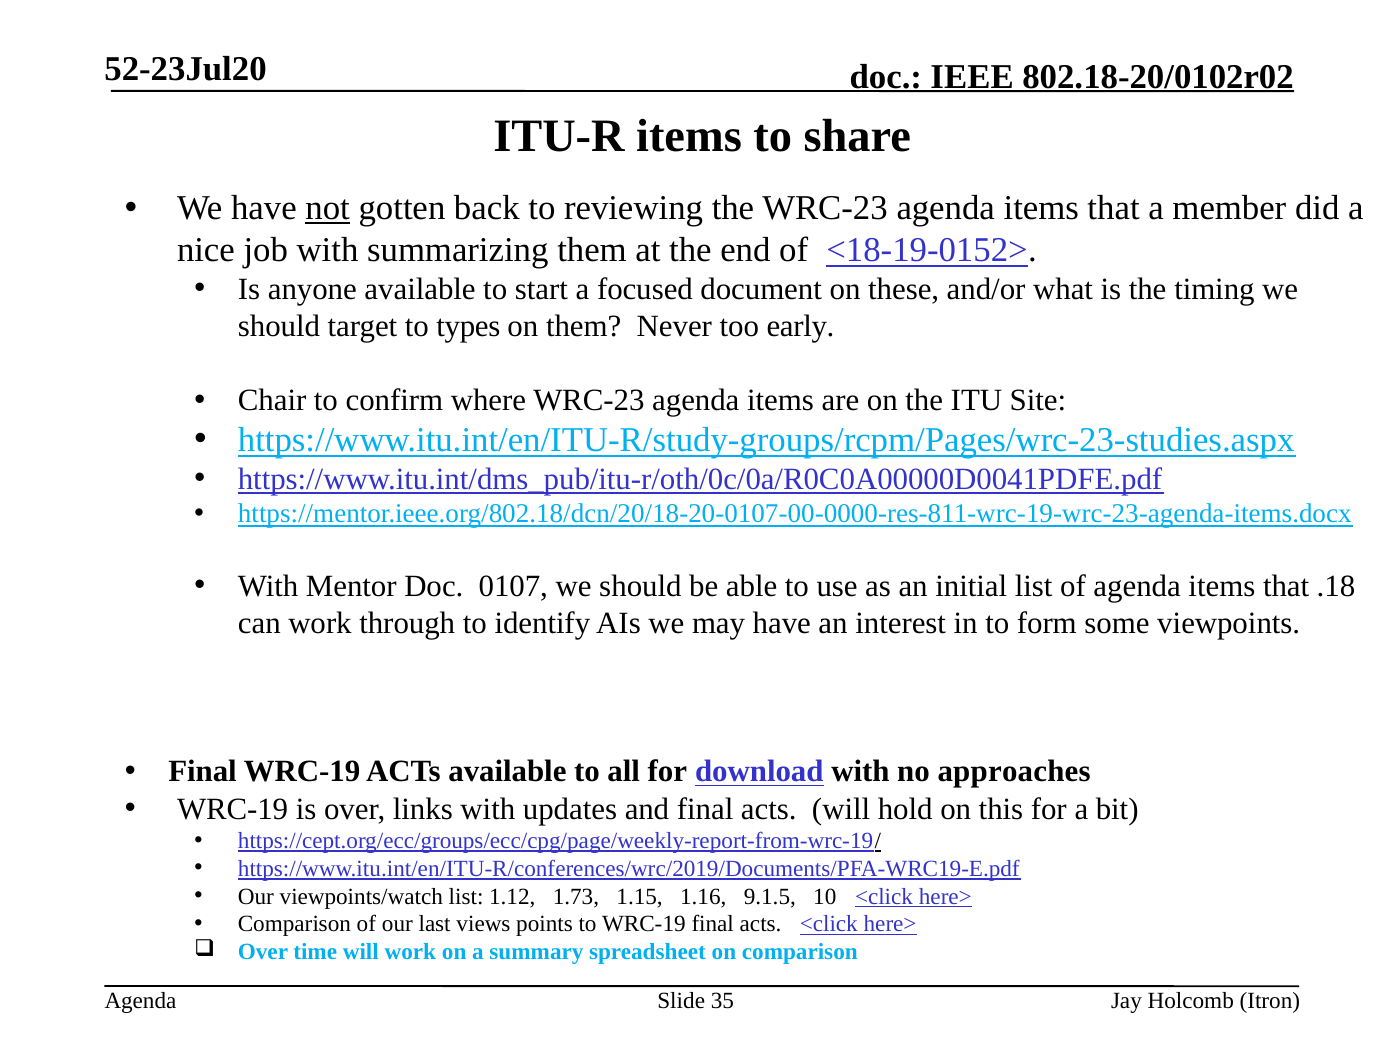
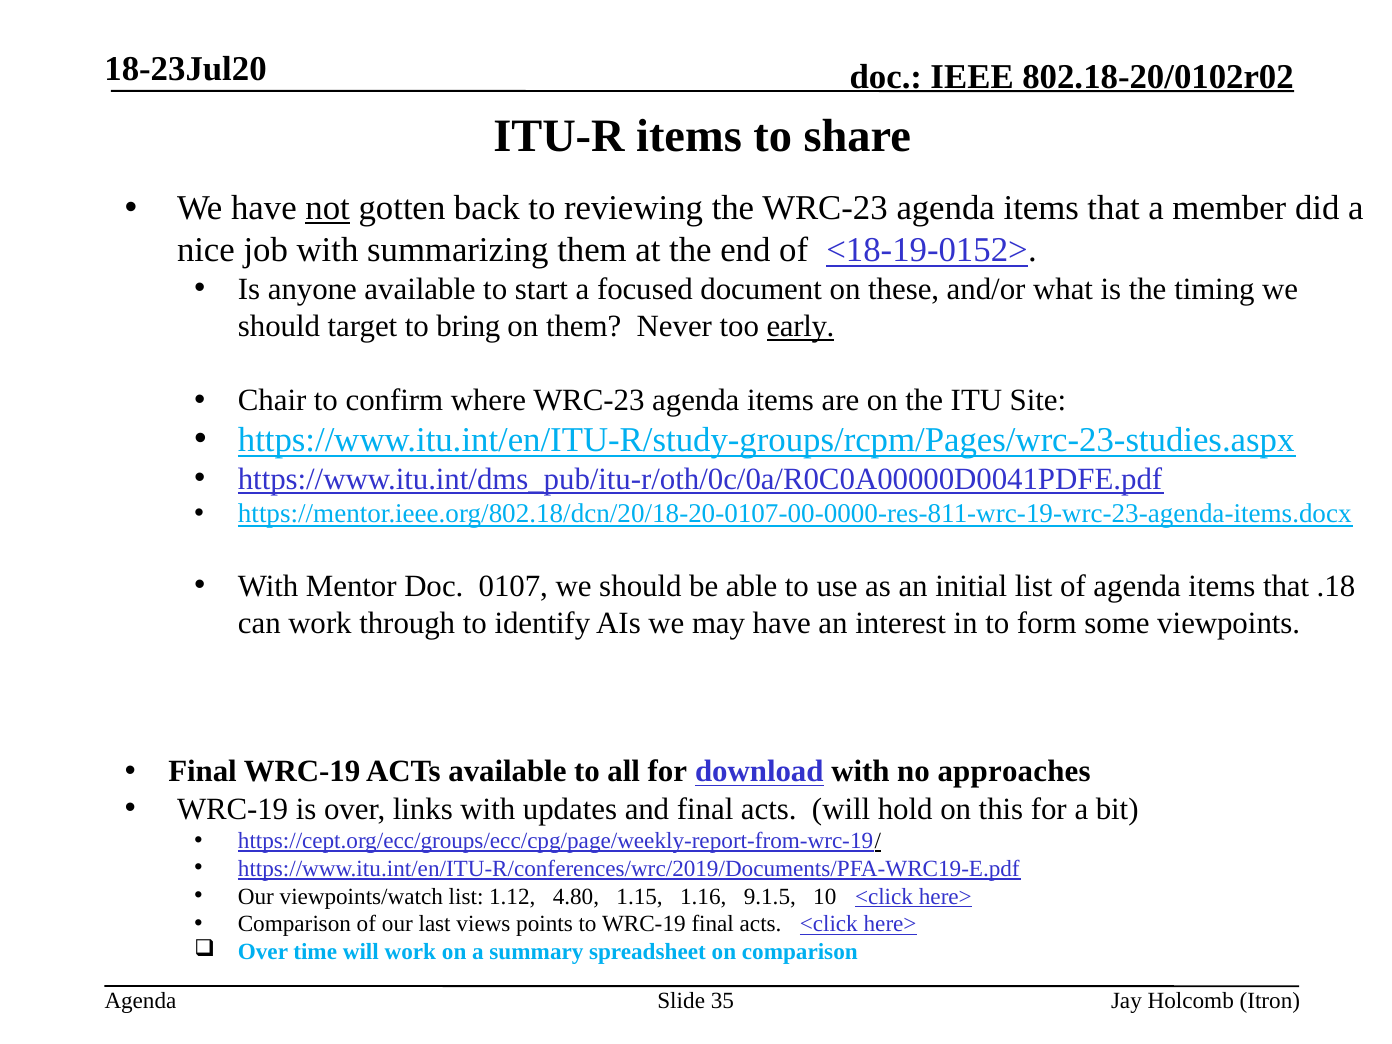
52-23Jul20: 52-23Jul20 -> 18-23Jul20
types: types -> bring
early underline: none -> present
1.73: 1.73 -> 4.80
